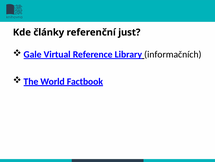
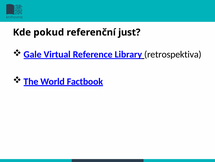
články: články -> pokud
informačních: informačních -> retrospektiva
